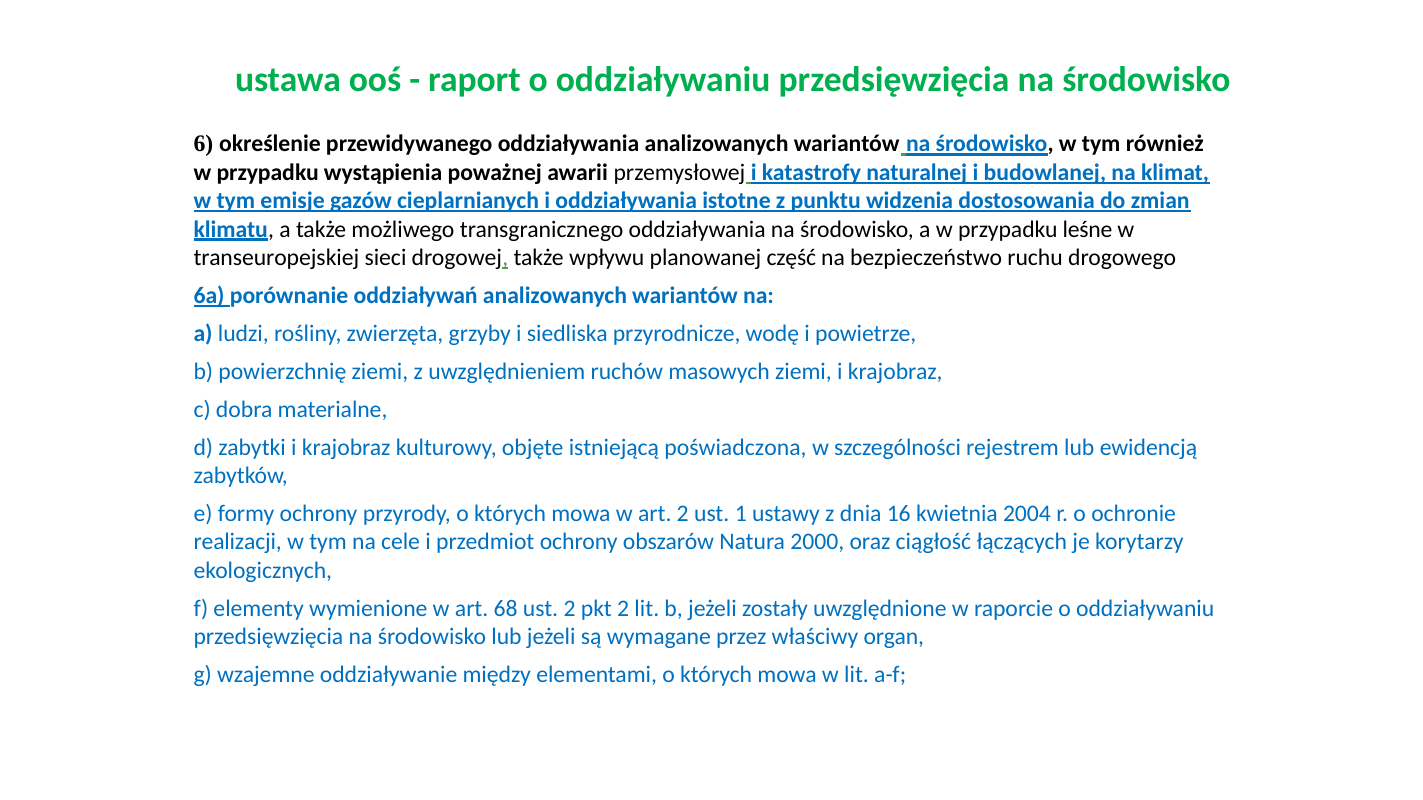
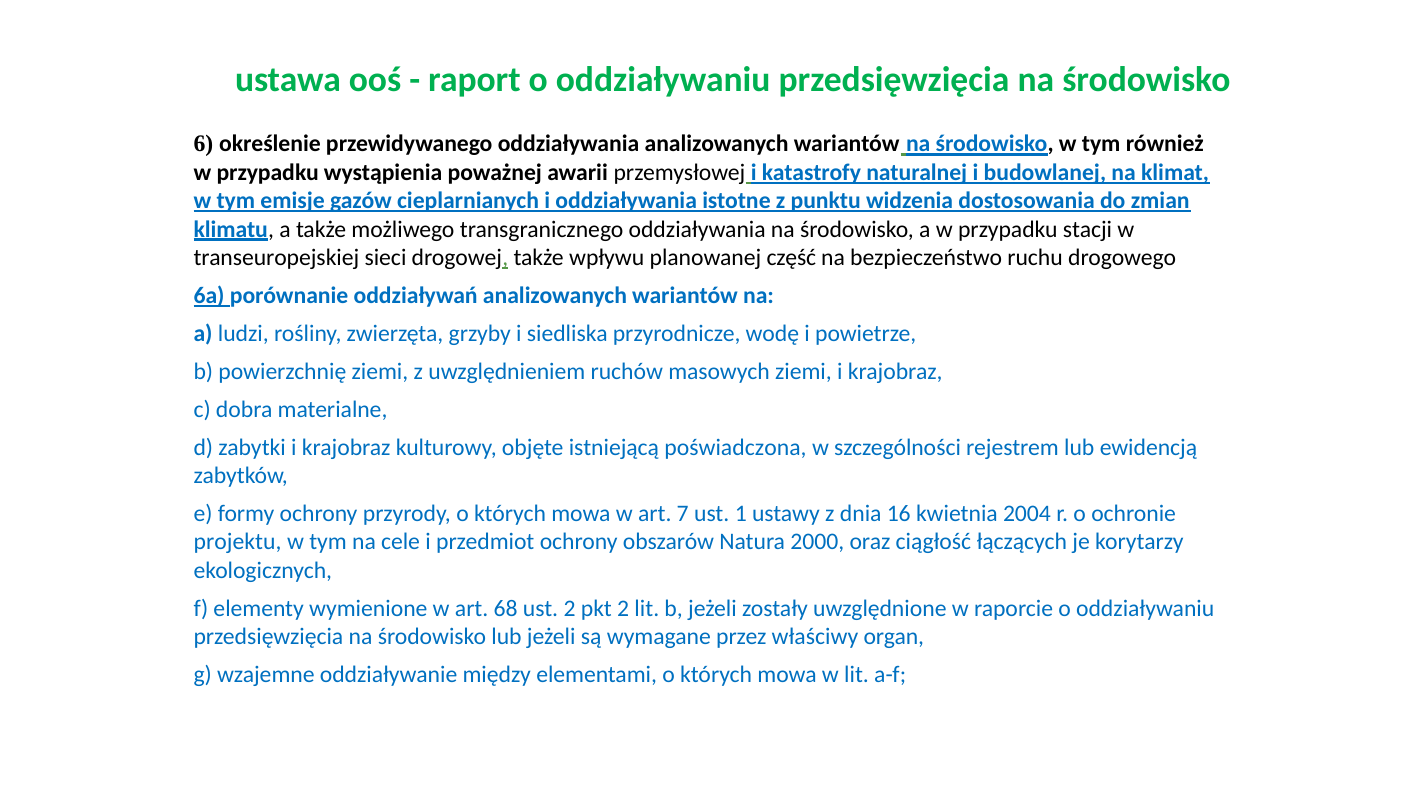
leśne: leśne -> stacji
art 2: 2 -> 7
realizacji: realizacji -> projektu
